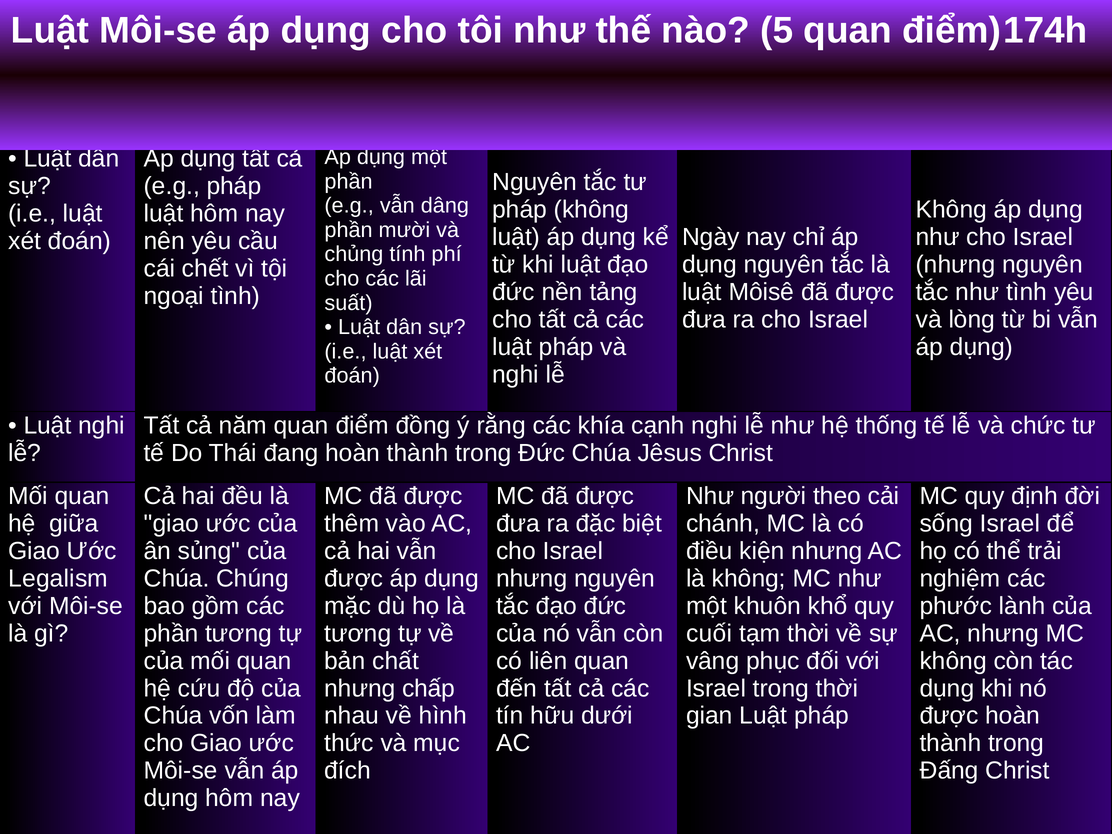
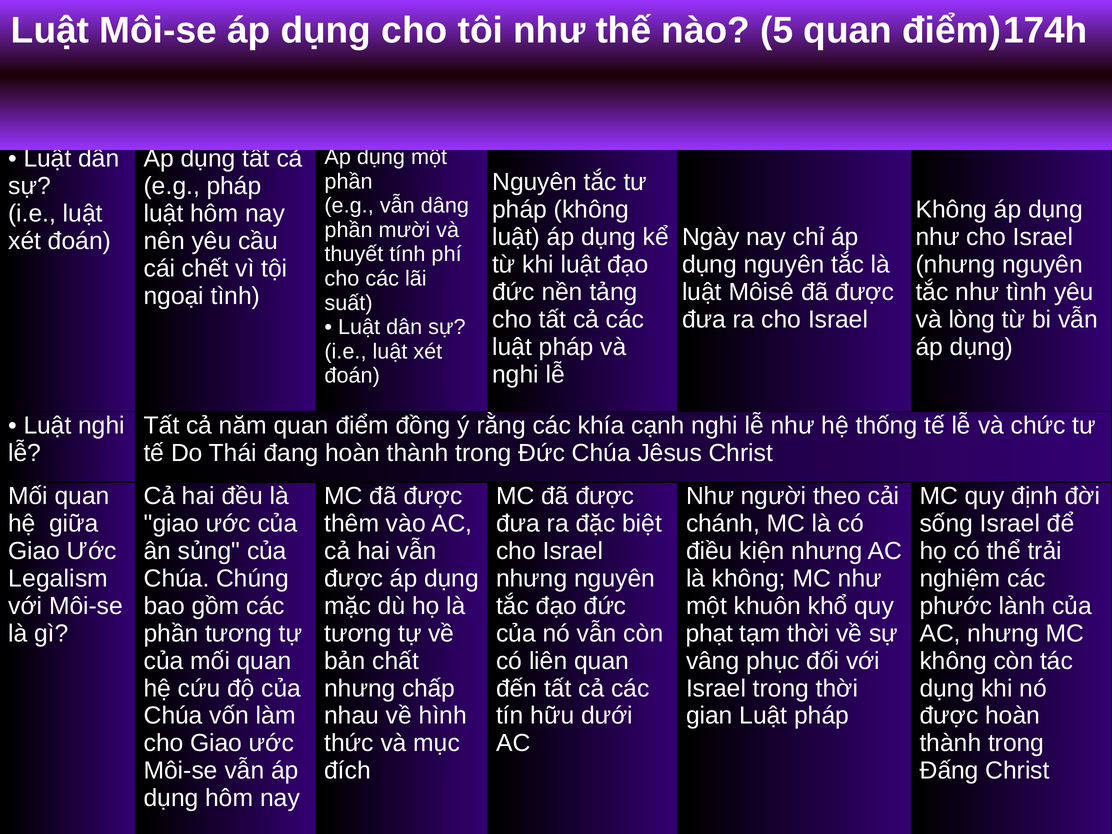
chủng: chủng -> thuyết
cuối: cuối -> phạt
